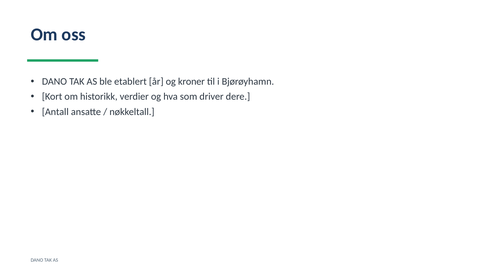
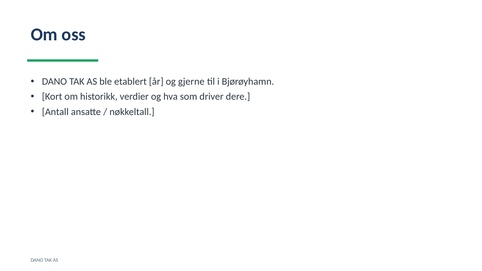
kroner: kroner -> gjerne
